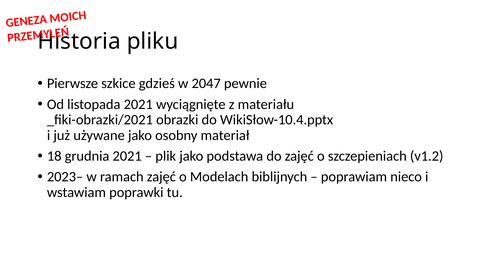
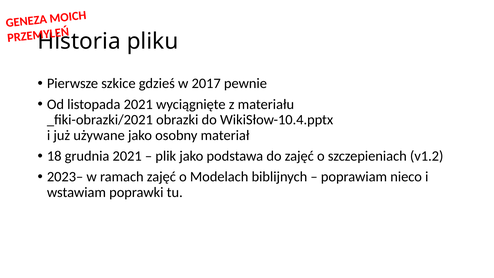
2047: 2047 -> 2017
